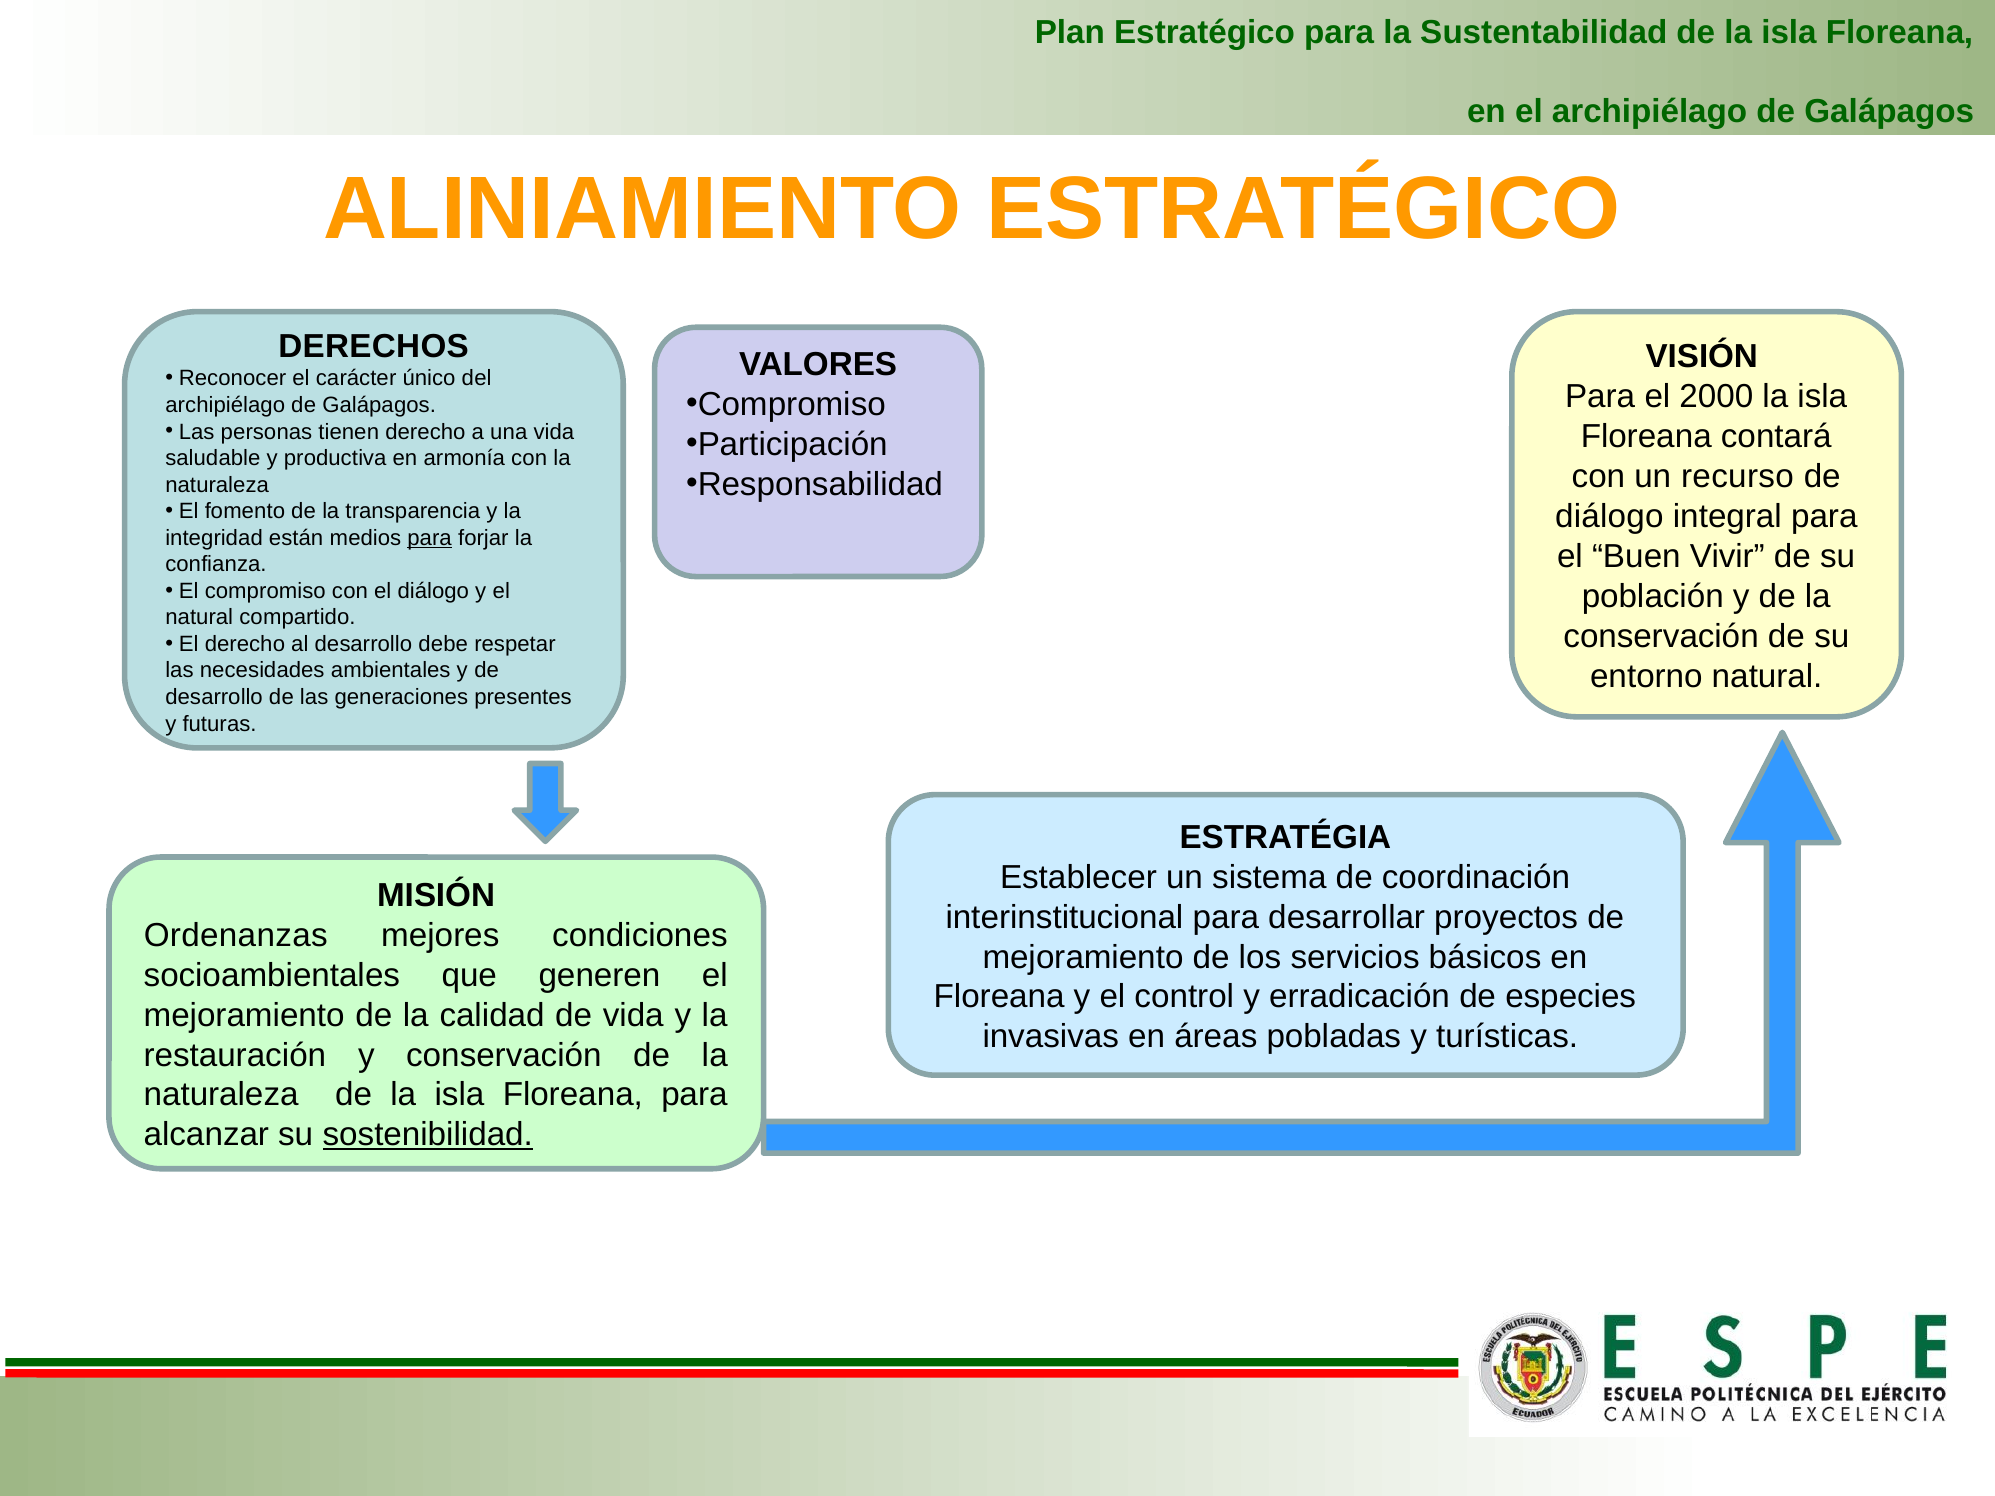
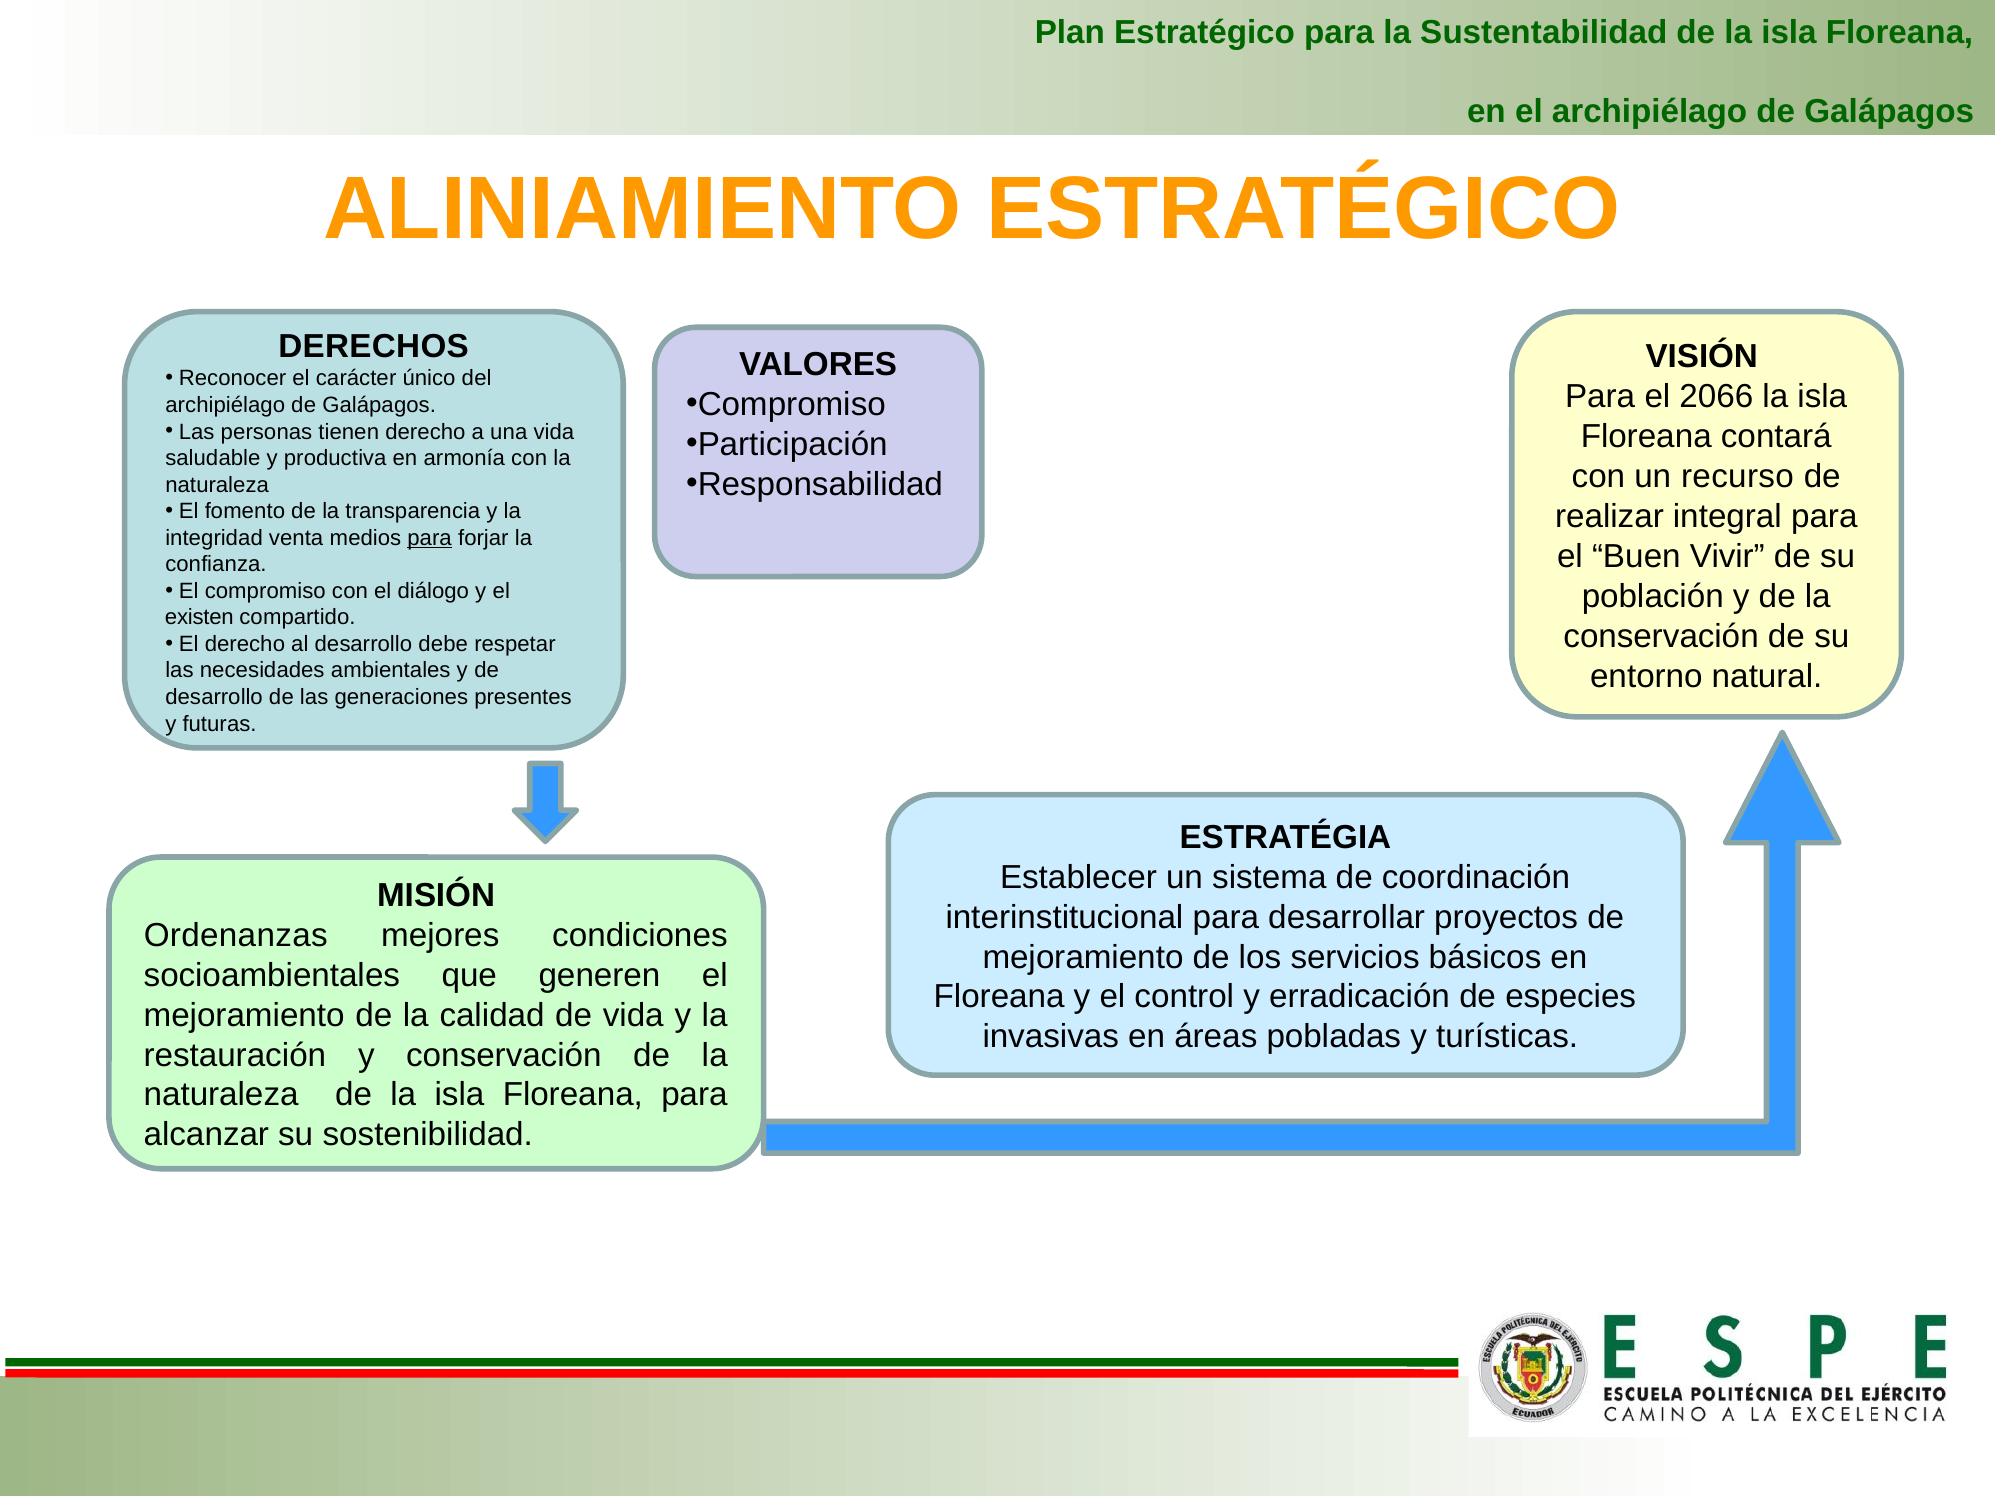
2000: 2000 -> 2066
diálogo at (1609, 517): diálogo -> realizar
están: están -> venta
natural at (199, 618): natural -> existen
sostenibilidad underline: present -> none
